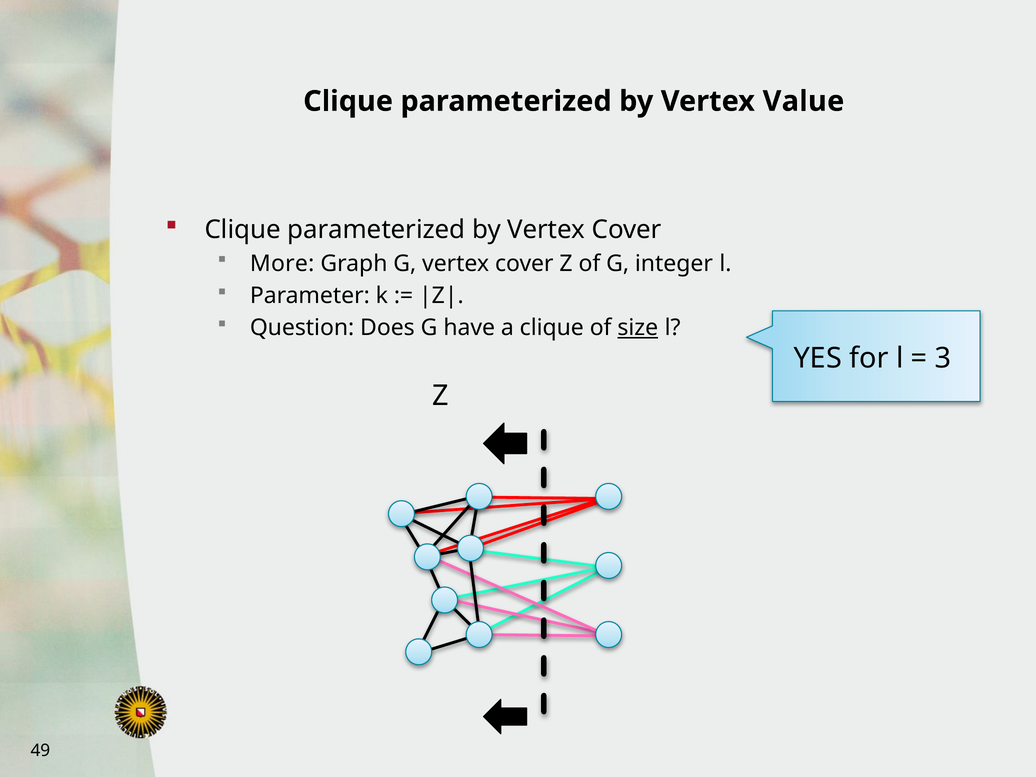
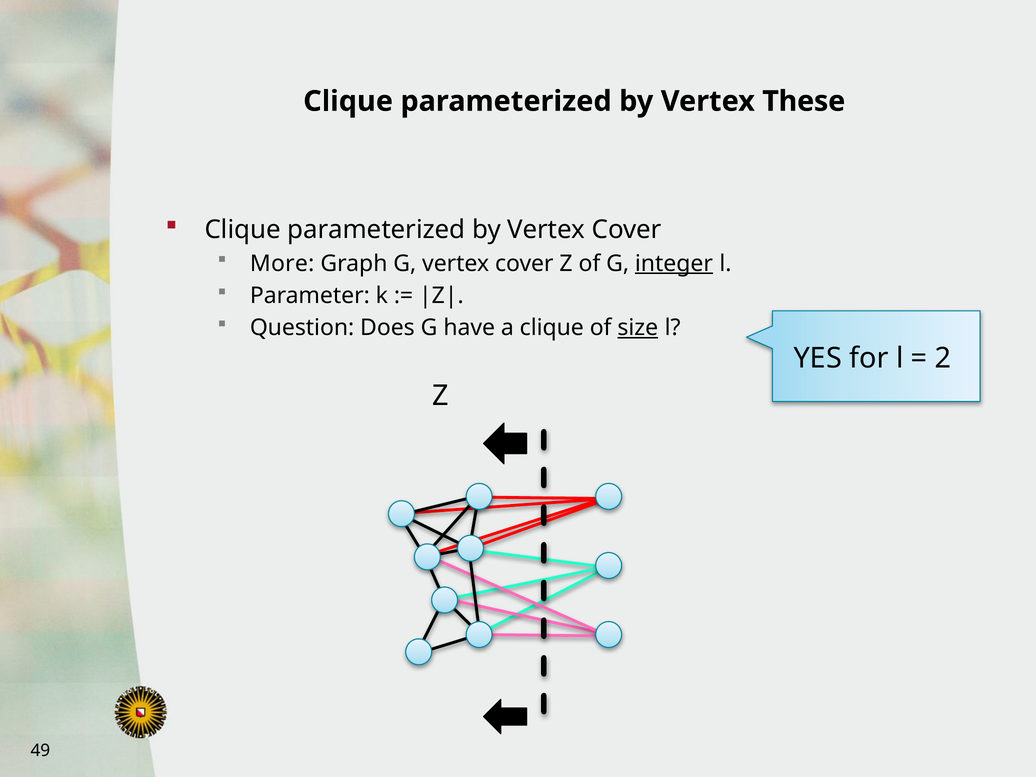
Value: Value -> These
integer underline: none -> present
3: 3 -> 2
